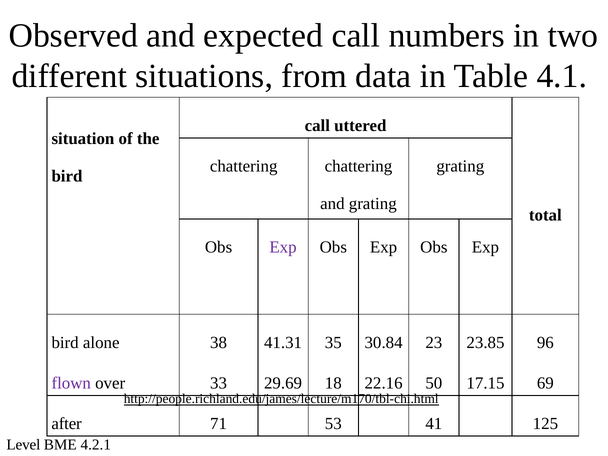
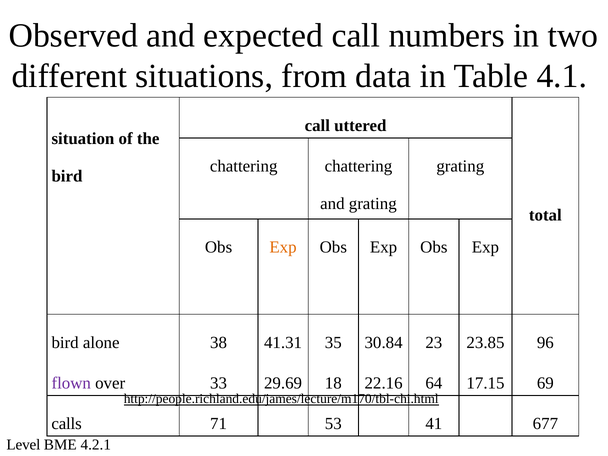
Exp at (283, 247) colour: purple -> orange
50: 50 -> 64
after: after -> calls
125: 125 -> 677
